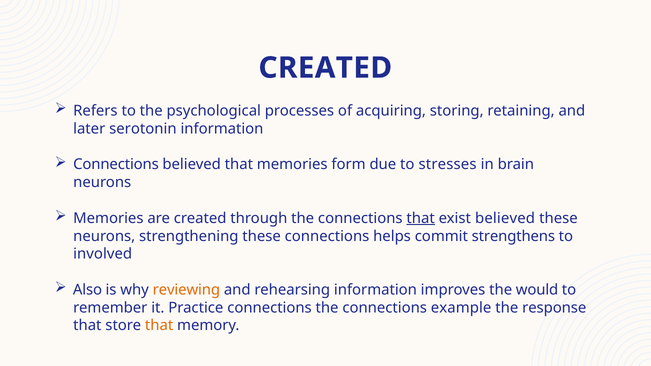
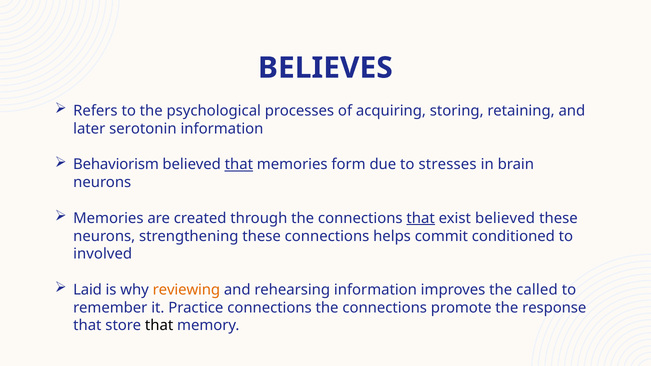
CREATED at (325, 68): CREATED -> BELIEVES
Connections at (116, 165): Connections -> Behaviorism
that at (239, 165) underline: none -> present
strengthens: strengthens -> conditioned
Also: Also -> Laid
would: would -> called
example: example -> promote
that at (159, 326) colour: orange -> black
